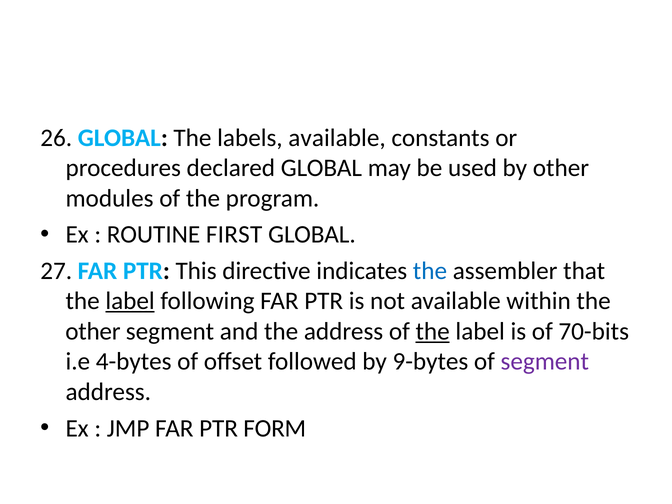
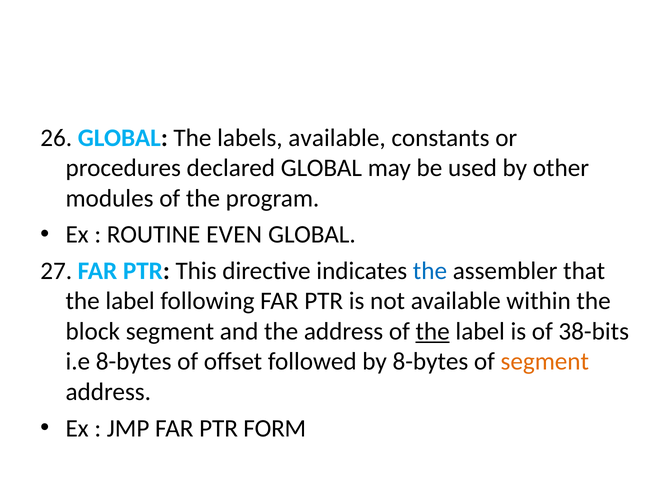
FIRST: FIRST -> EVEN
label at (130, 301) underline: present -> none
other at (93, 331): other -> block
70-bits: 70-bits -> 38-bits
i.e 4-bytes: 4-bytes -> 8-bytes
by 9-bytes: 9-bytes -> 8-bytes
segment at (545, 362) colour: purple -> orange
